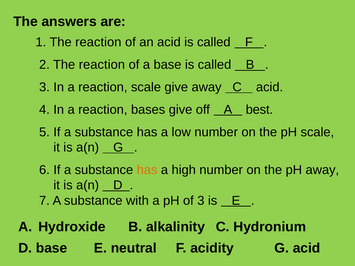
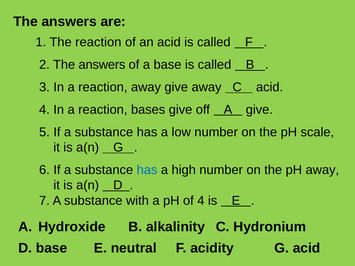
2 The reaction: reaction -> answers
reaction scale: scale -> away
A best: best -> give
has at (147, 170) colour: orange -> blue
of 3: 3 -> 4
